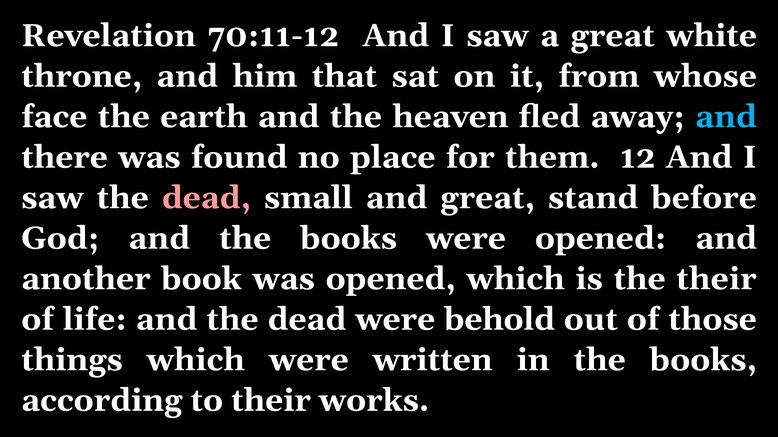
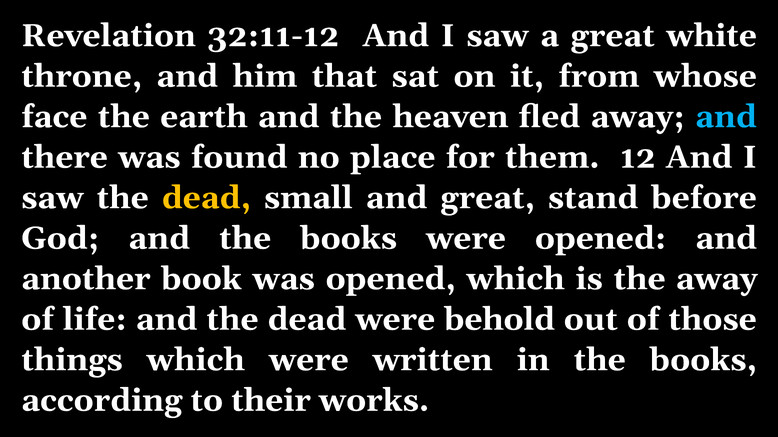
70:11-12: 70:11-12 -> 32:11-12
dead at (206, 198) colour: pink -> yellow
the their: their -> away
